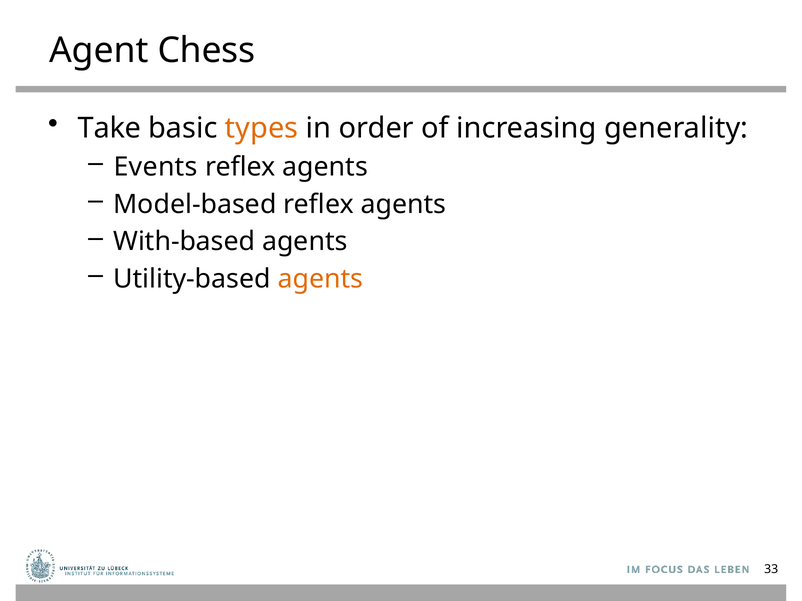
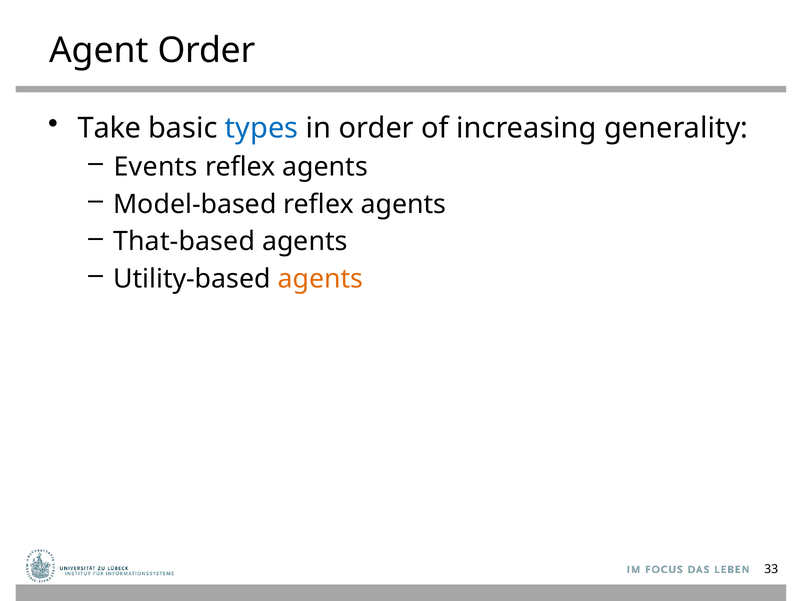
Agent Chess: Chess -> Order
types colour: orange -> blue
With-based: With-based -> That-based
